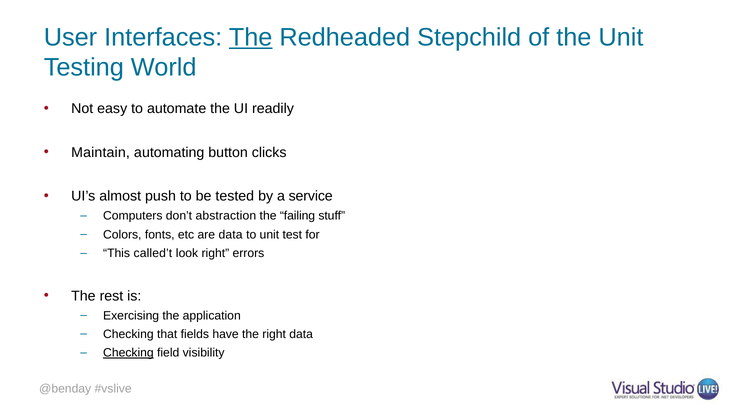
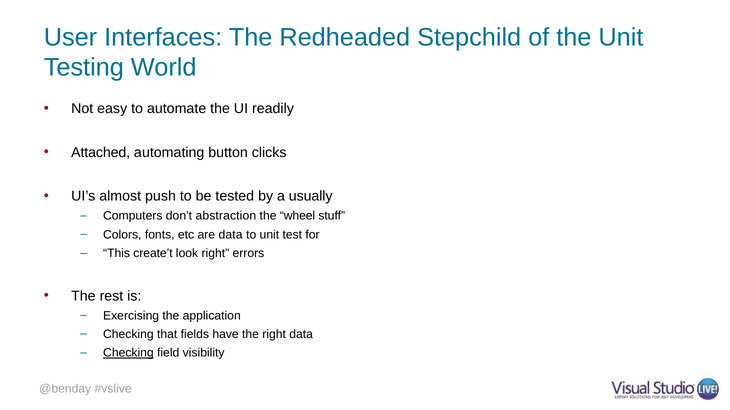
The at (251, 37) underline: present -> none
Maintain: Maintain -> Attached
service: service -> usually
failing: failing -> wheel
called’t: called’t -> create’t
